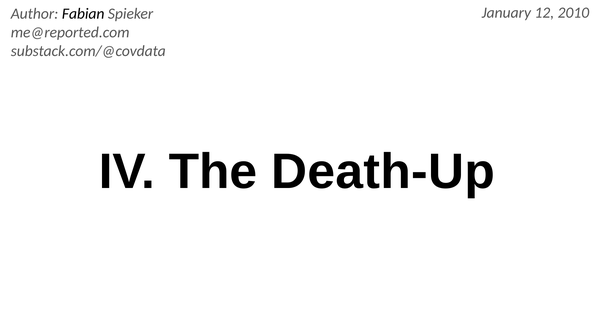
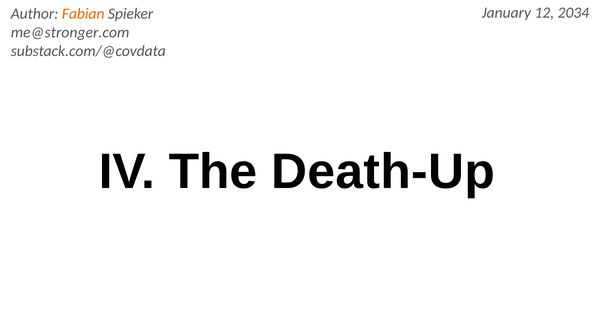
2010: 2010 -> 2034
Fabian colour: black -> orange
me@reported.com: me@reported.com -> me@stronger.com
